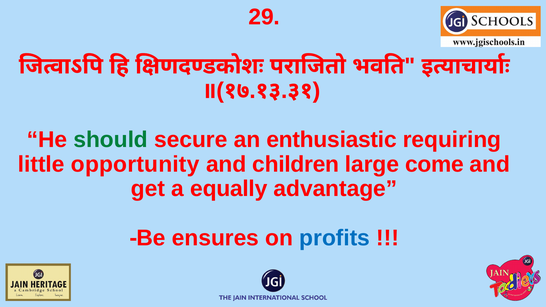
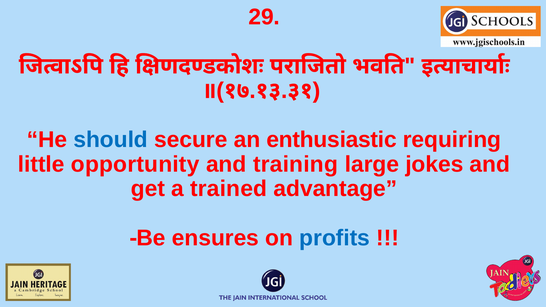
should colour: green -> blue
children: children -> training
come: come -> jokes
equally: equally -> trained
